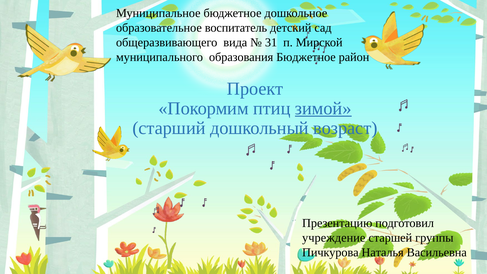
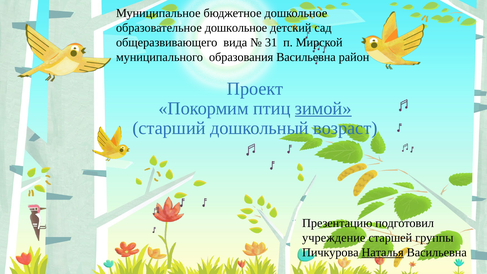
образовательное воспитатель: воспитатель -> дошкольное
образования Бюджетное: Бюджетное -> Васильевна
Наталья underline: none -> present
